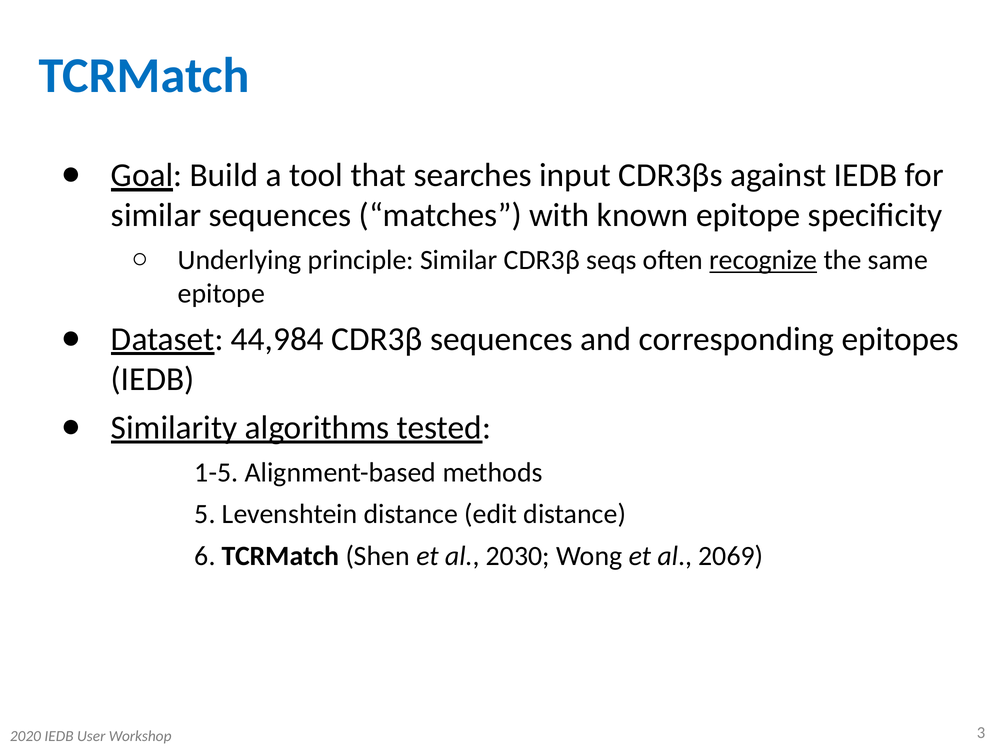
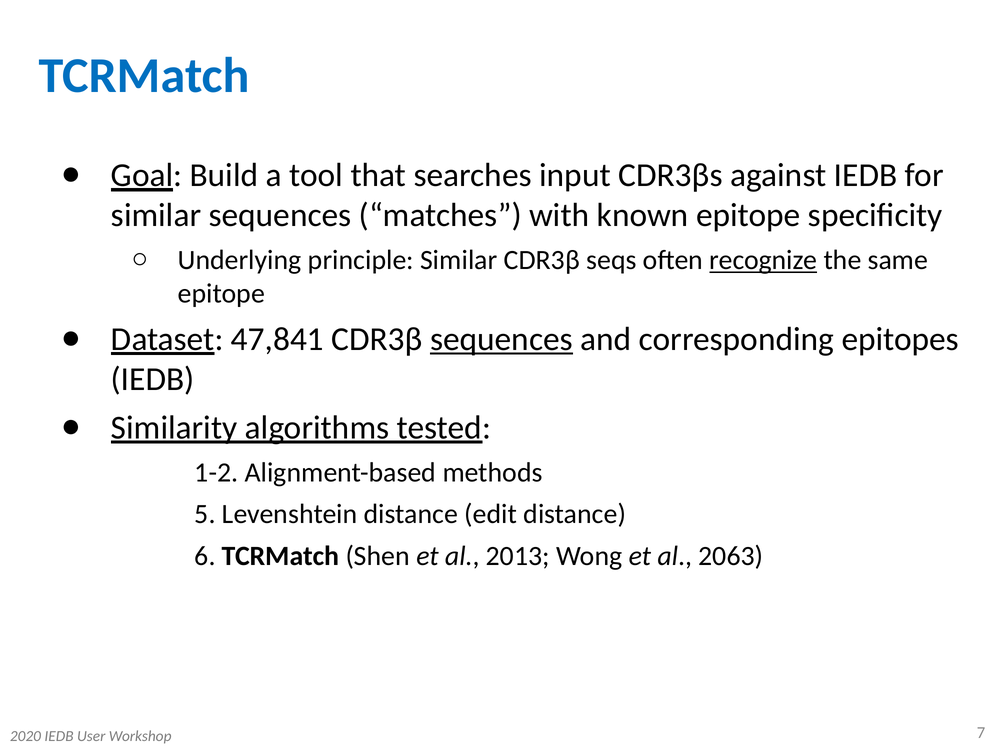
44,984: 44,984 -> 47,841
sequences at (501, 339) underline: none -> present
1-5: 1-5 -> 1-2
2030: 2030 -> 2013
2069: 2069 -> 2063
3: 3 -> 7
